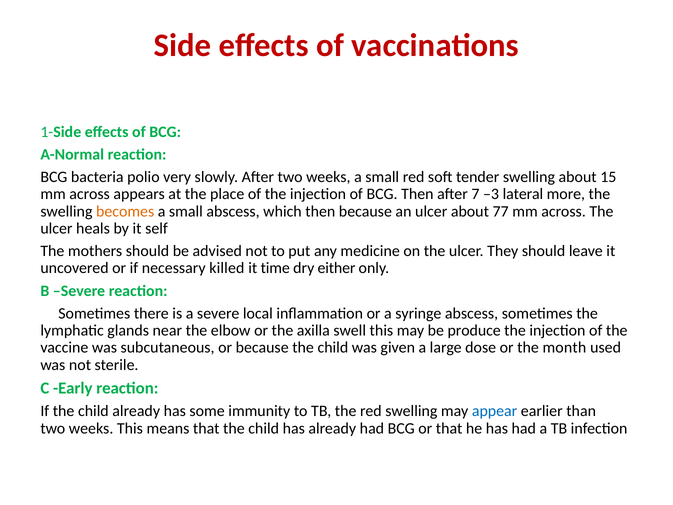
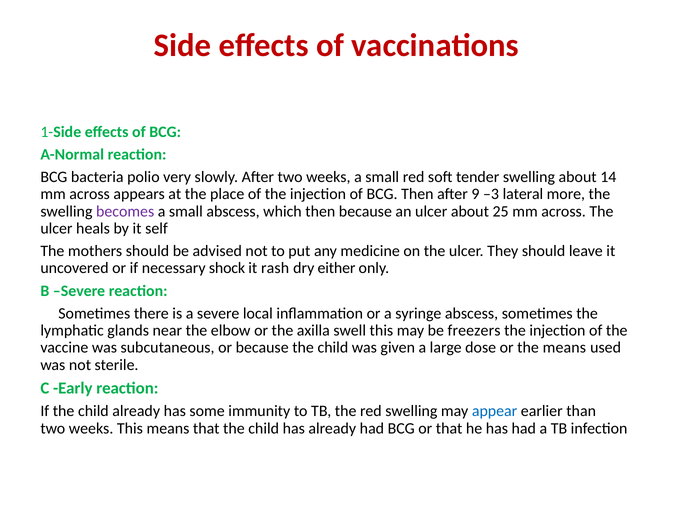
15: 15 -> 14
7: 7 -> 9
becomes colour: orange -> purple
77: 77 -> 25
killed: killed -> shock
time: time -> rash
produce: produce -> freezers
the month: month -> means
